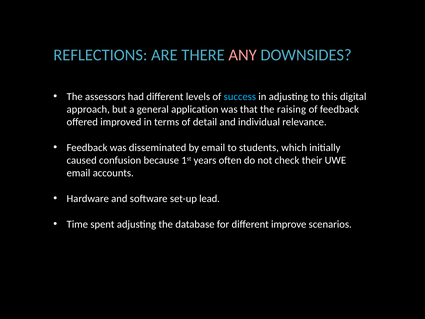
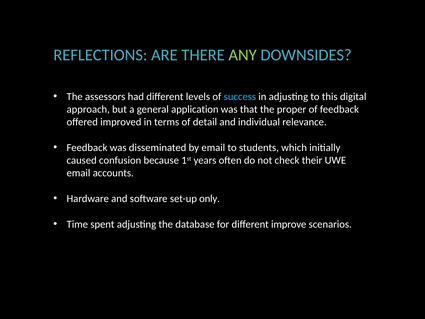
ANY colour: pink -> light green
raising: raising -> proper
lead: lead -> only
